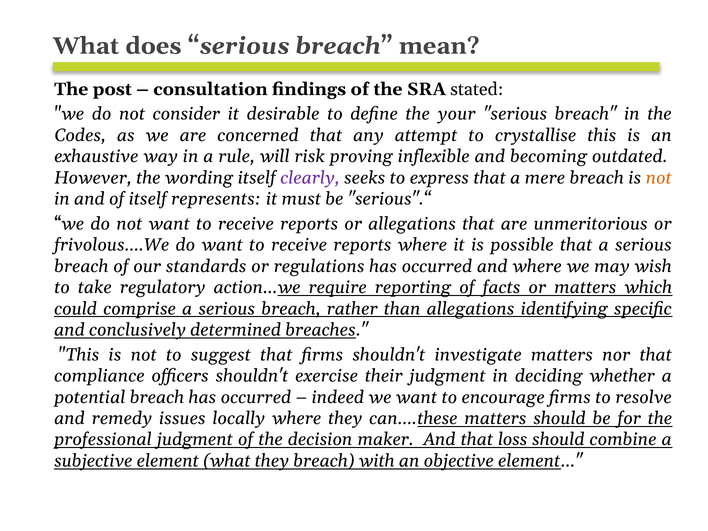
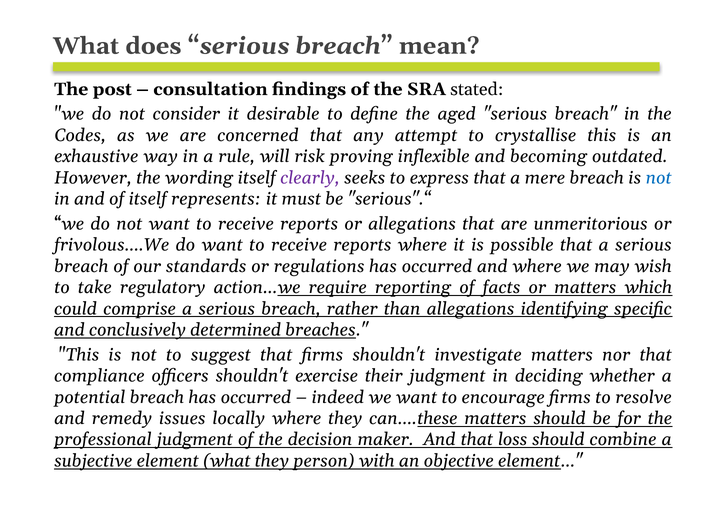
your: your -> aged
not at (659, 178) colour: orange -> blue
they breach: breach -> person
